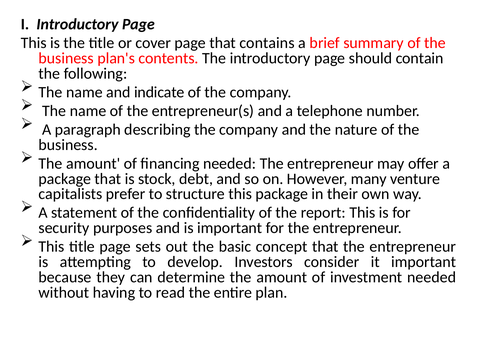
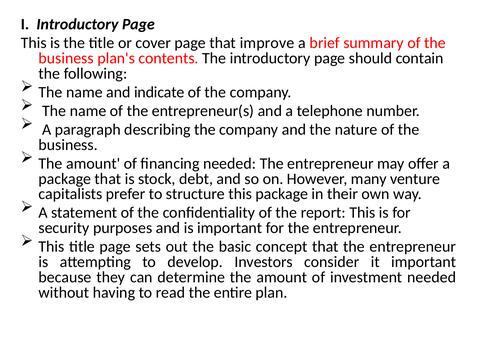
contains: contains -> improve
